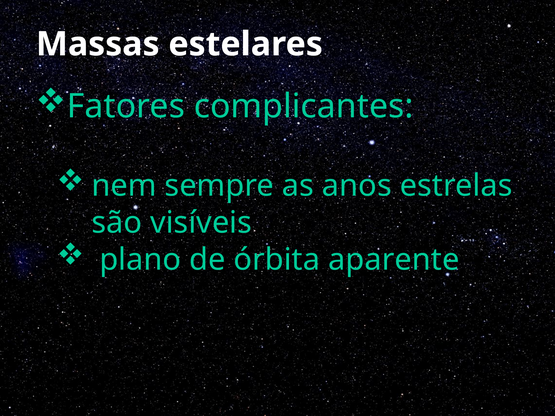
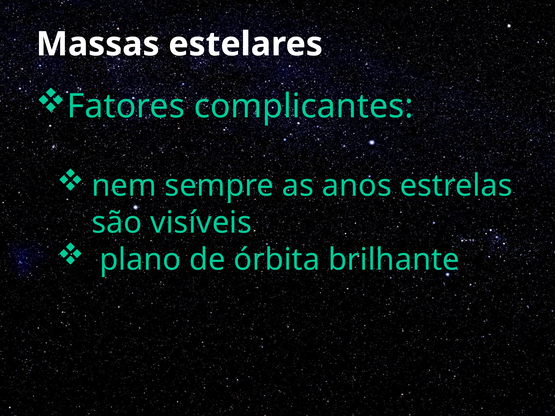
aparente: aparente -> brilhante
